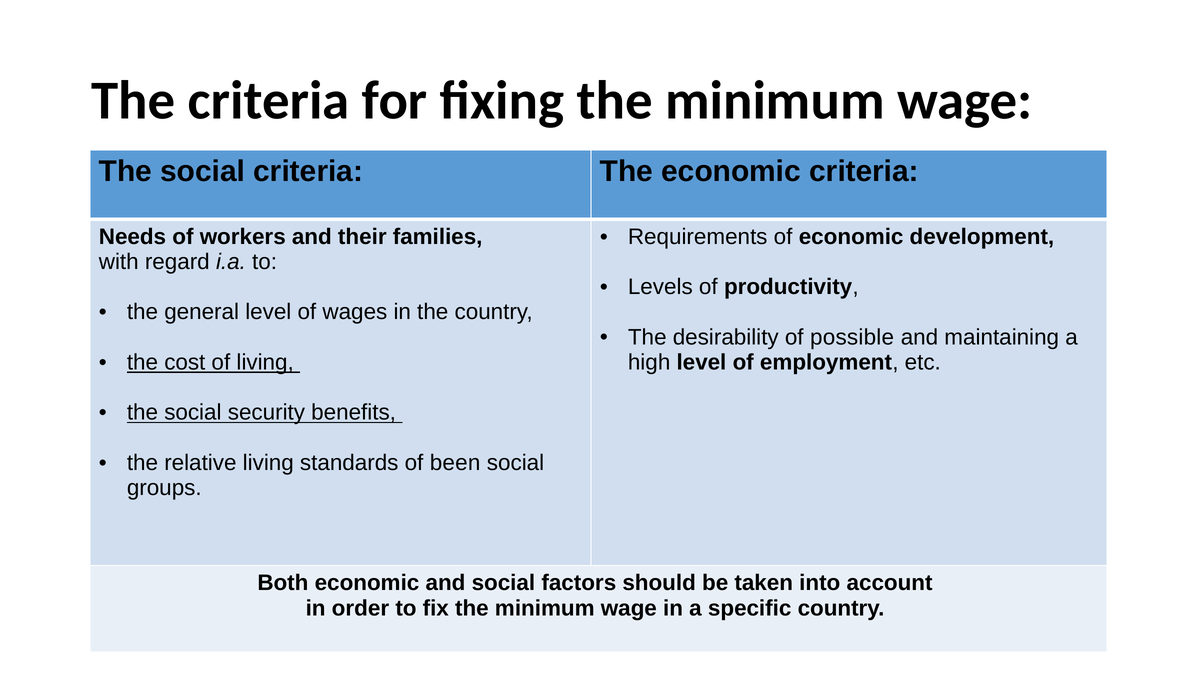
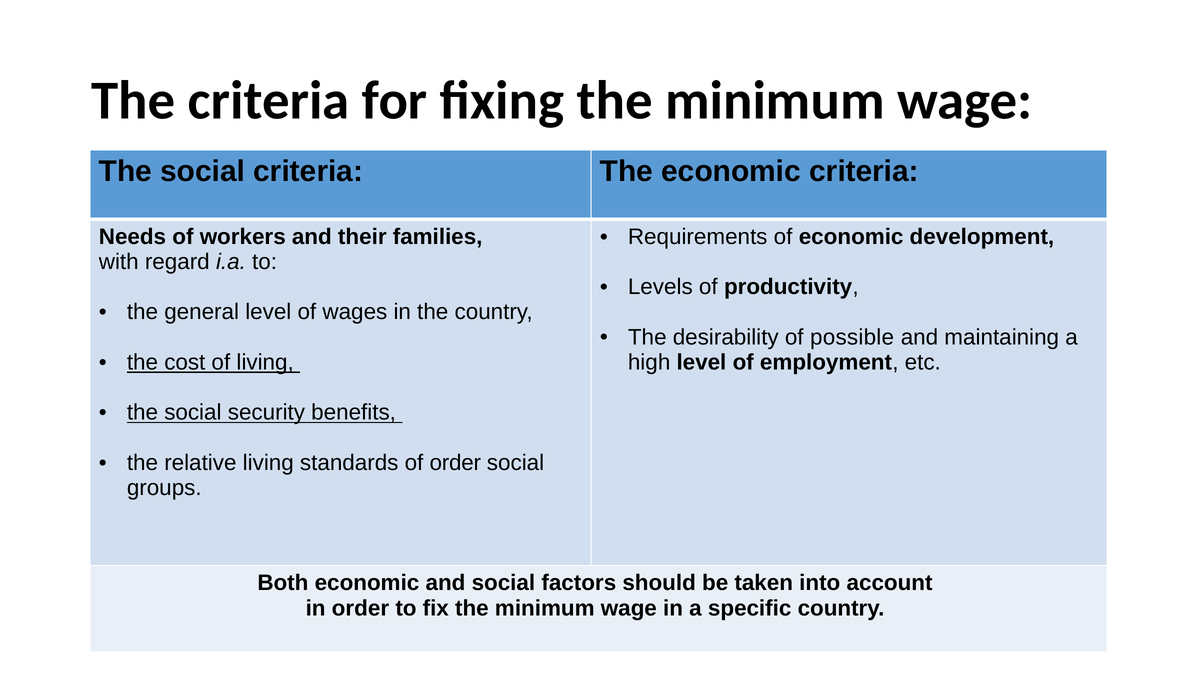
of been: been -> order
